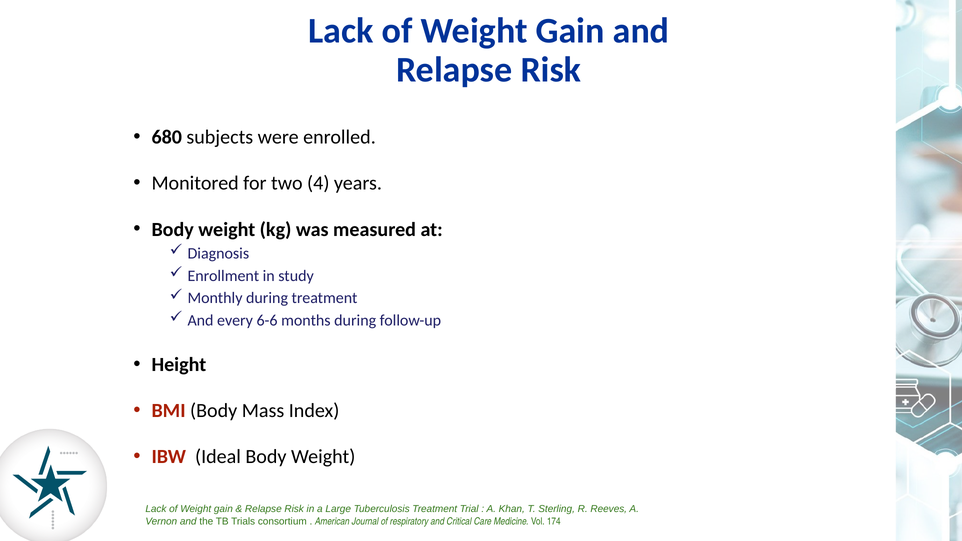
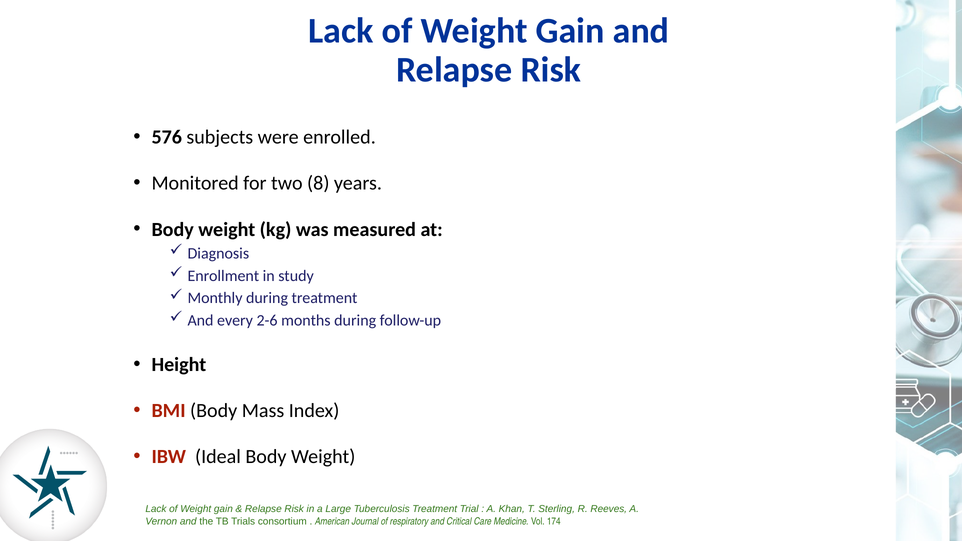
680: 680 -> 576
4: 4 -> 8
6-6: 6-6 -> 2-6
